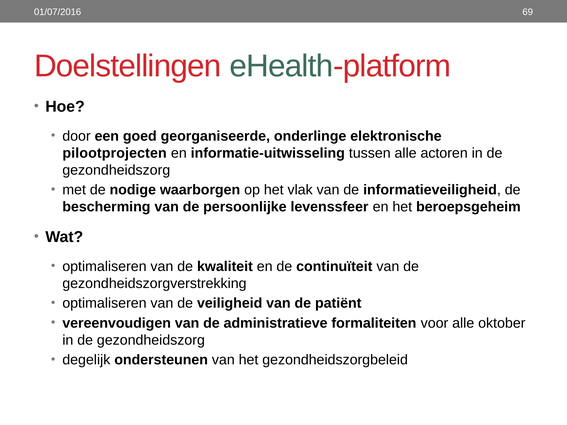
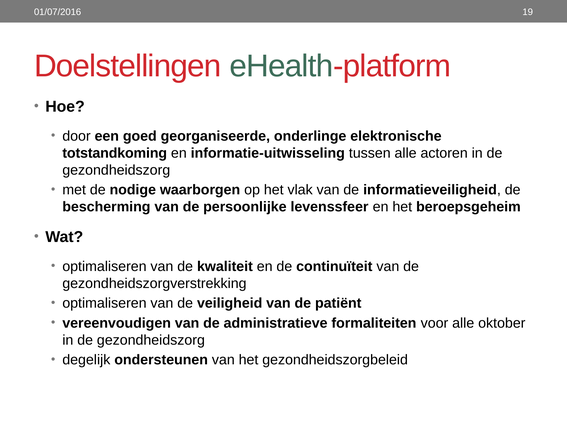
69: 69 -> 19
pilootprojecten: pilootprojecten -> totstandkoming
